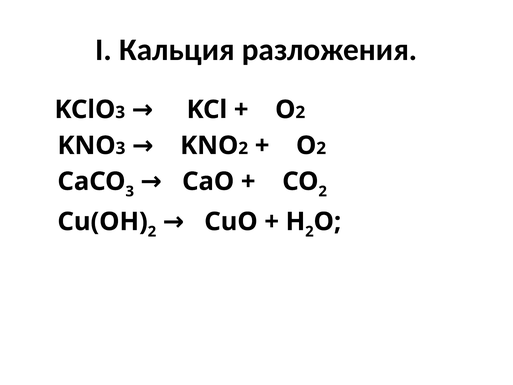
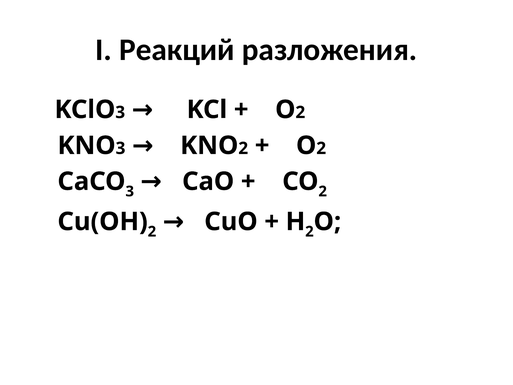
Кальция: Кальция -> Реакций
